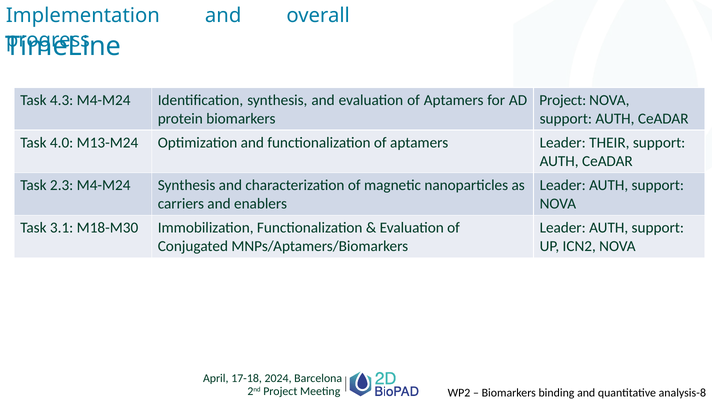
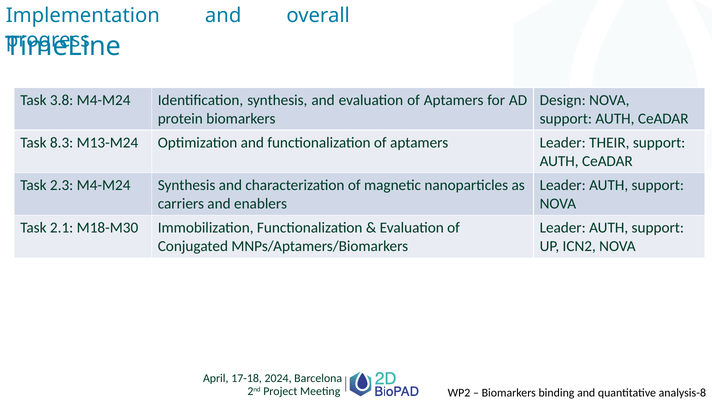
4.3: 4.3 -> 3.8
Project at (563, 100): Project -> Design
4.0: 4.0 -> 8.3
3.1: 3.1 -> 2.1
